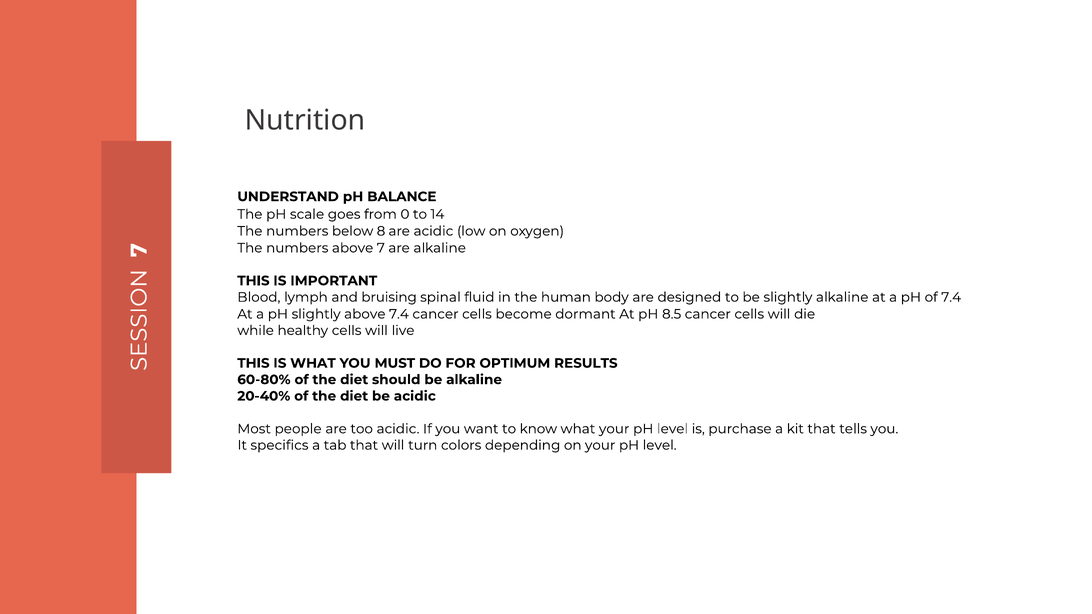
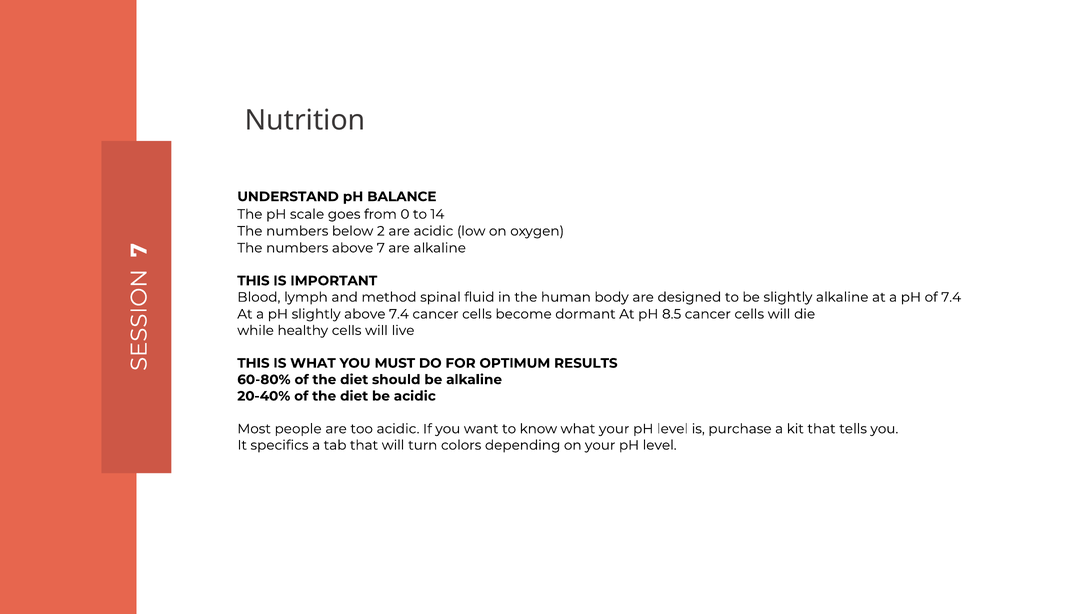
8: 8 -> 2
bruising: bruising -> method
